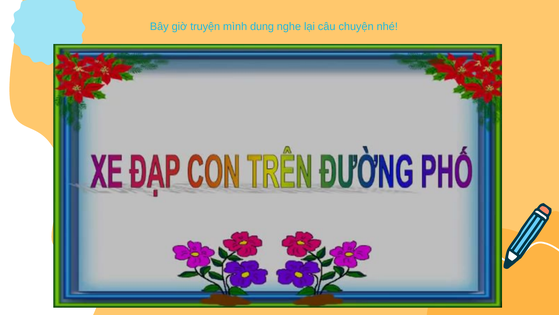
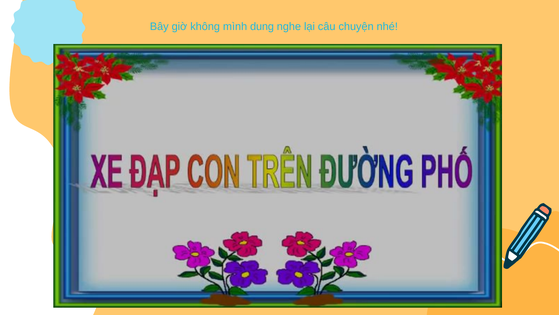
truyện: truyện -> không
